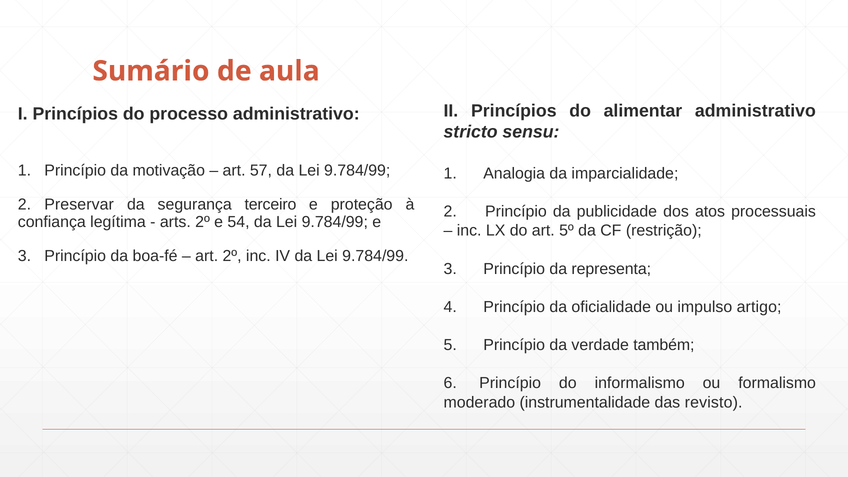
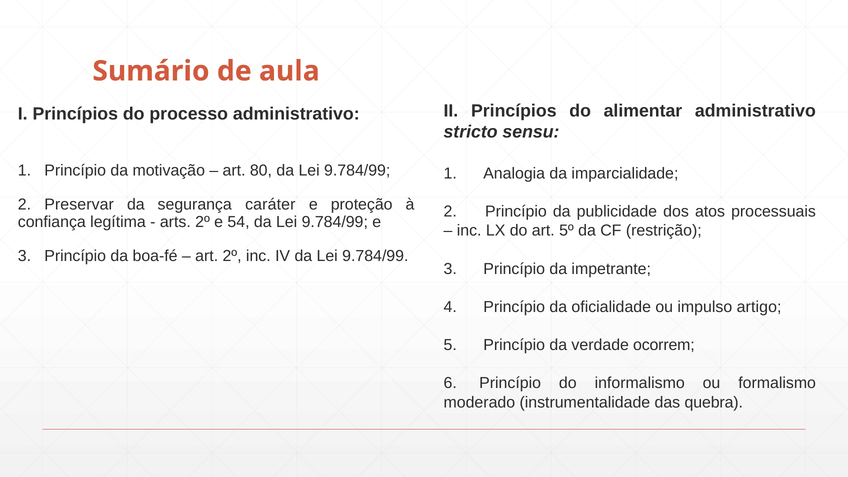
57: 57 -> 80
terceiro: terceiro -> caráter
representa: representa -> impetrante
também: também -> ocorrem
revisto: revisto -> quebra
